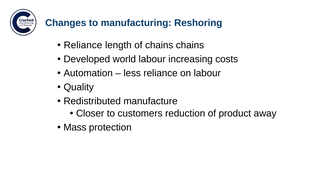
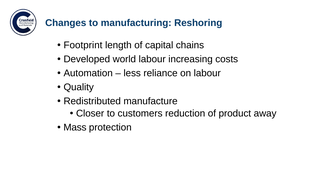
Reliance at (83, 45): Reliance -> Footprint
of chains: chains -> capital
